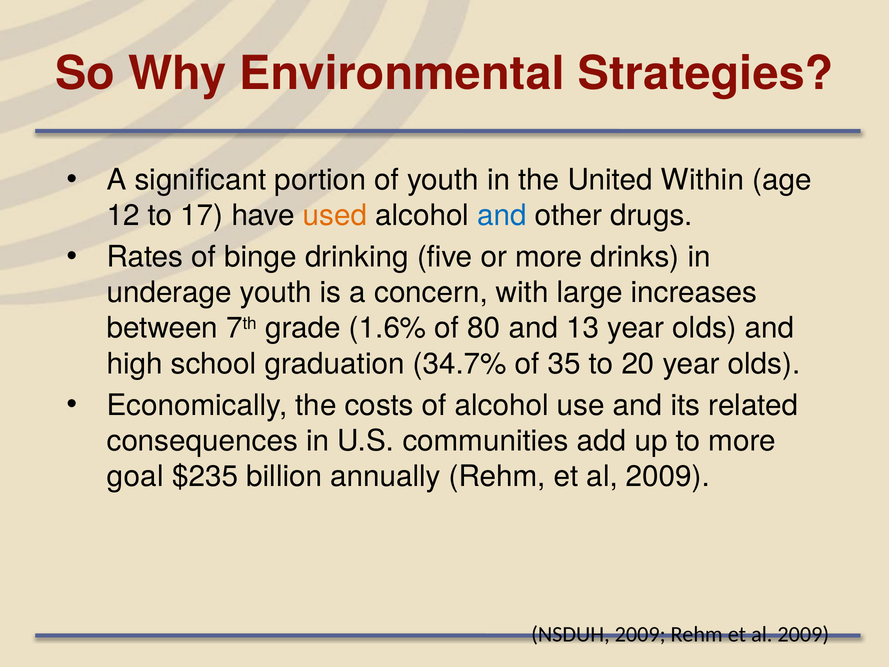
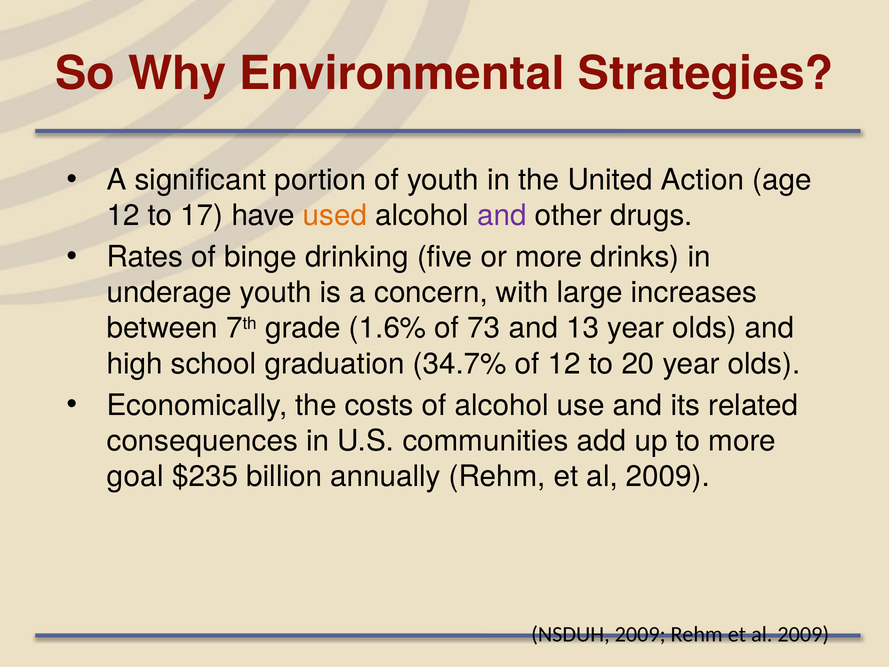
Within: Within -> Action
and at (502, 215) colour: blue -> purple
80: 80 -> 73
of 35: 35 -> 12
